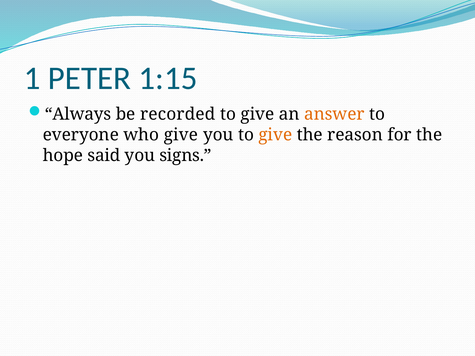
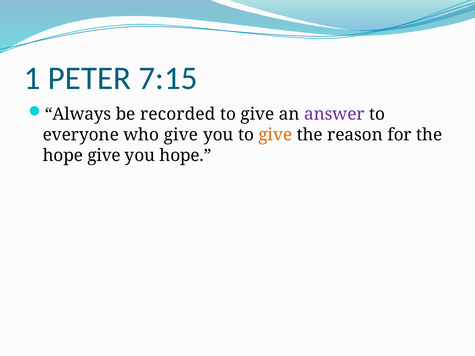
1:15: 1:15 -> 7:15
answer colour: orange -> purple
hope said: said -> give
you signs: signs -> hope
